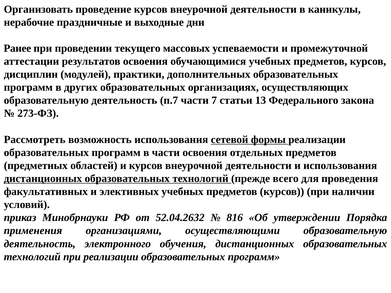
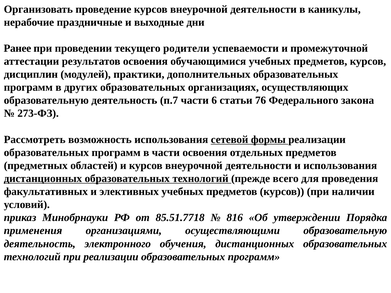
массовых: массовых -> родители
7: 7 -> 6
13: 13 -> 76
52.04.2632: 52.04.2632 -> 85.51.7718
